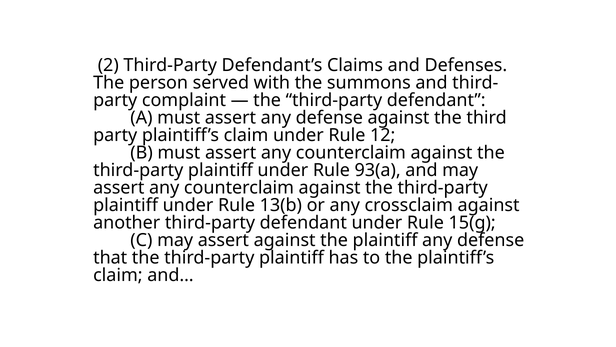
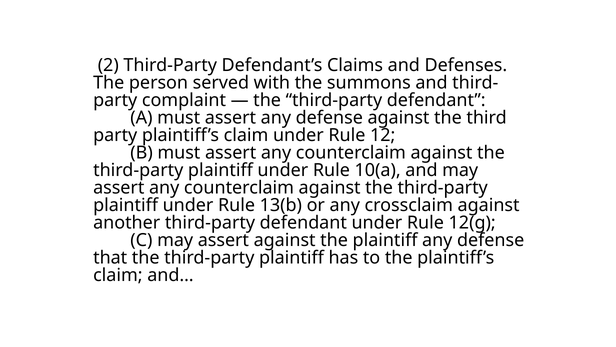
93(a: 93(a -> 10(a
15(g: 15(g -> 12(g
